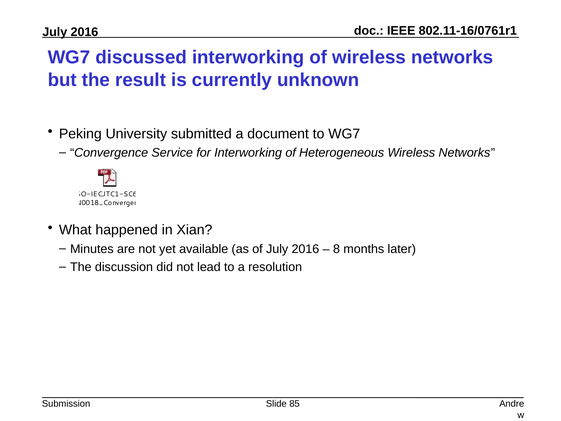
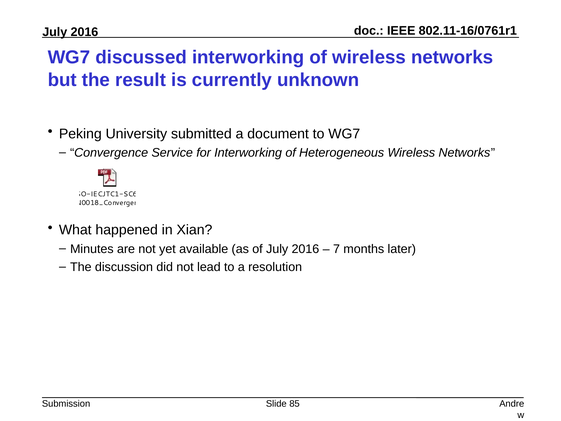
8: 8 -> 7
